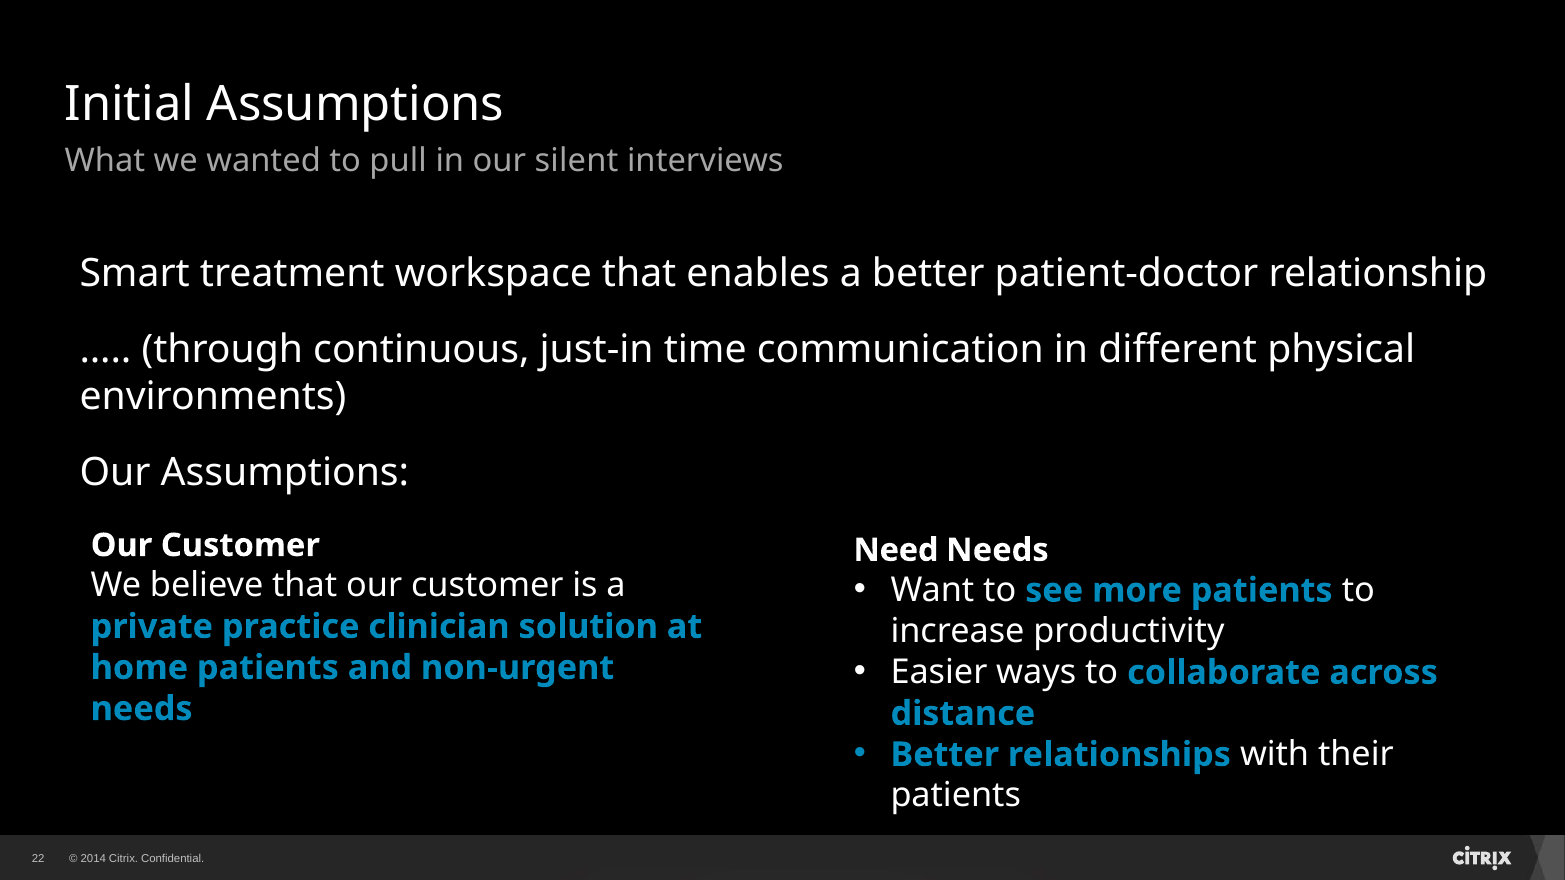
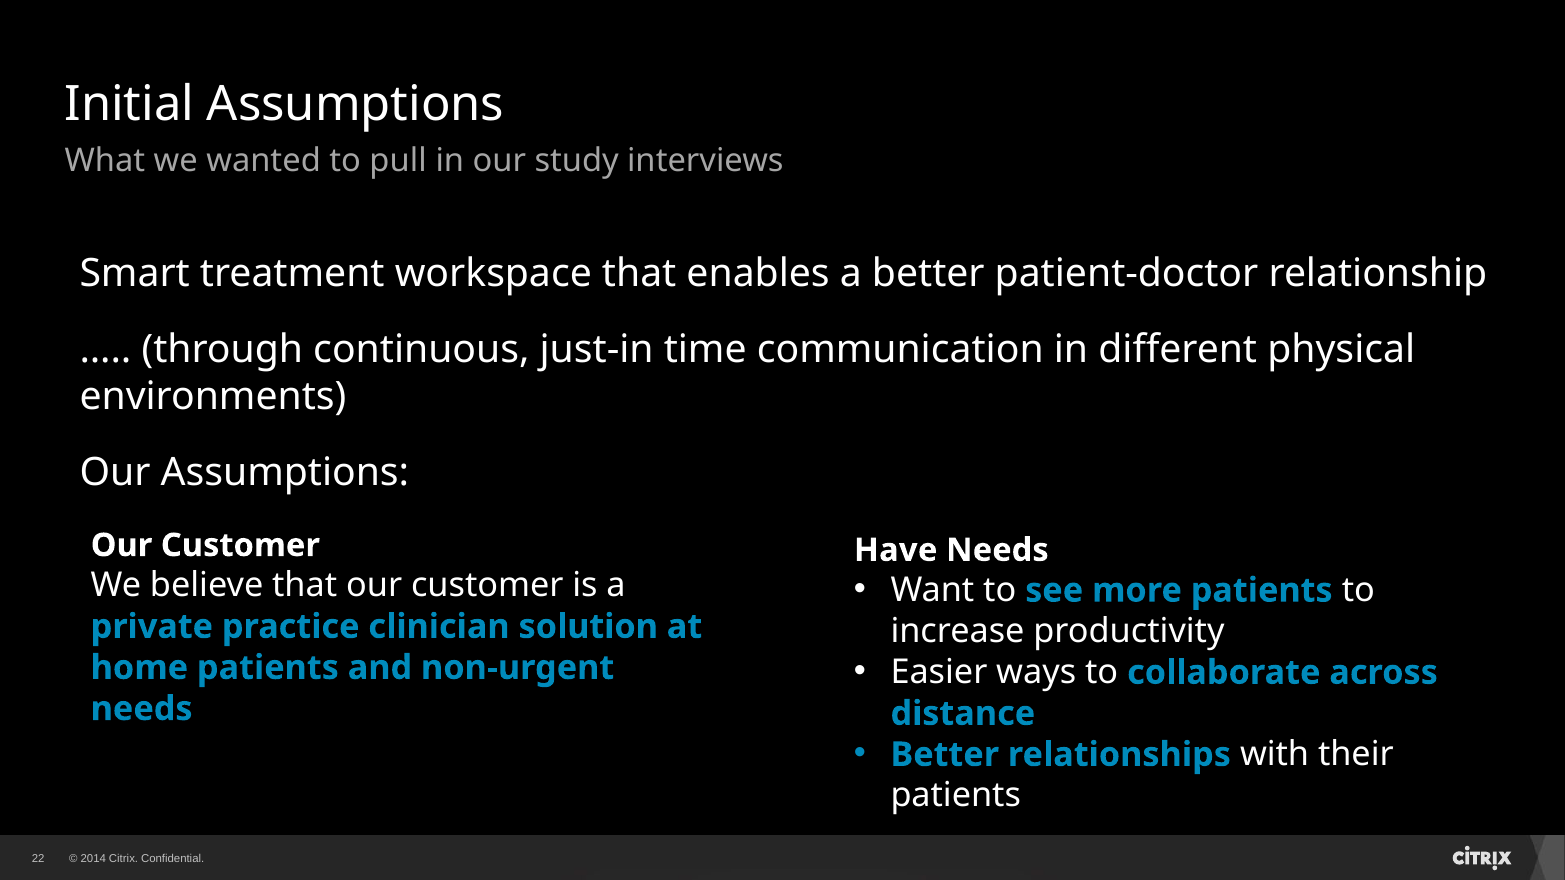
silent: silent -> study
Need: Need -> Have
